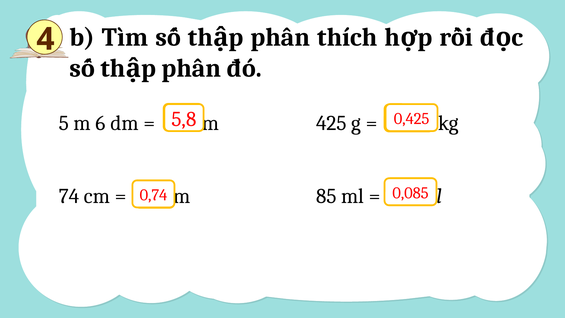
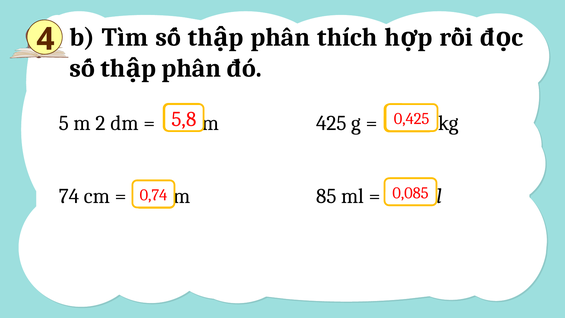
6: 6 -> 2
